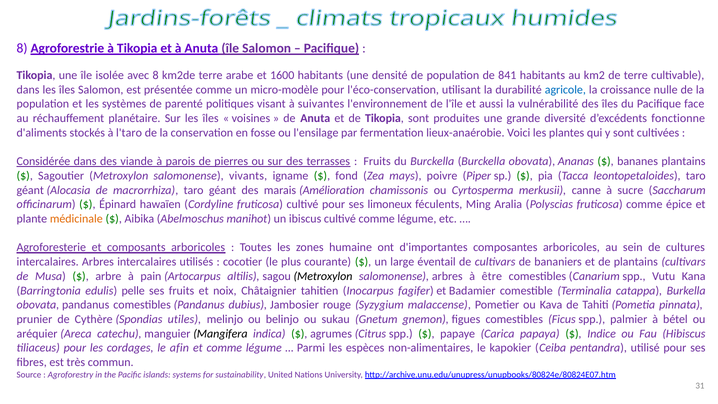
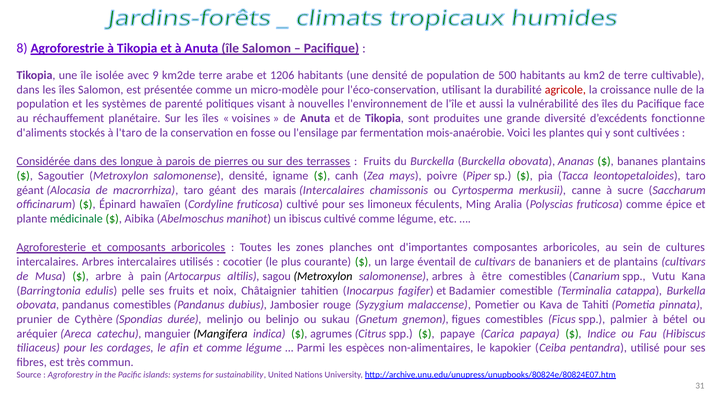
avec 8: 8 -> 9
1600: 1600 -> 1206
841: 841 -> 500
agricole colour: blue -> red
suivantes: suivantes -> nouvelles
lieux-anaérobie: lieux-anaérobie -> mois-anaérobie
viande: viande -> longue
salomonense vivants: vivants -> densité
fond: fond -> canh
marais Amélioration: Amélioration -> Intercalaires
médicinale colour: orange -> green
humaine: humaine -> planches
utiles: utiles -> durée
